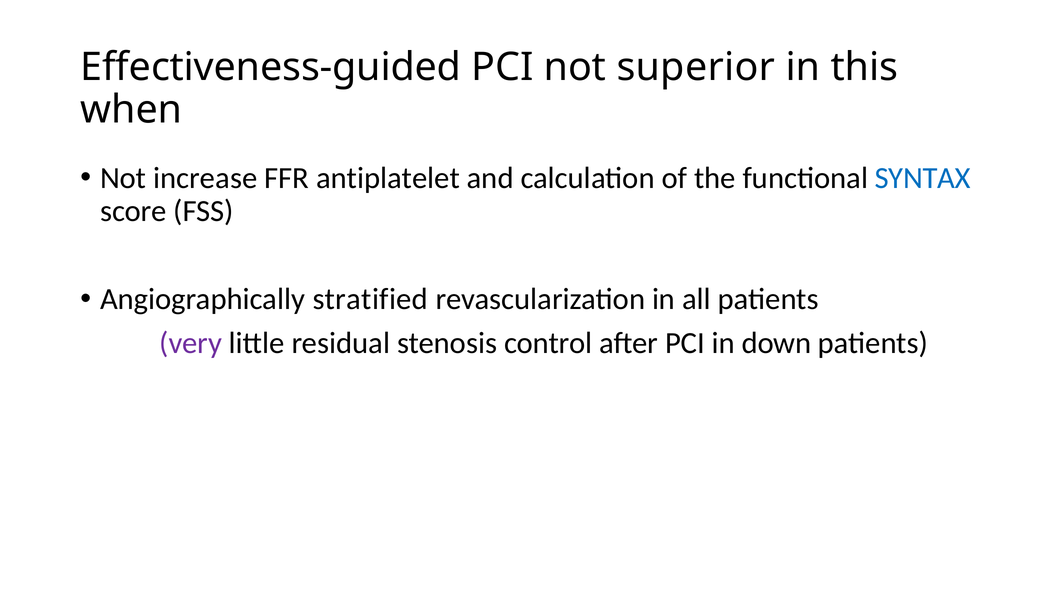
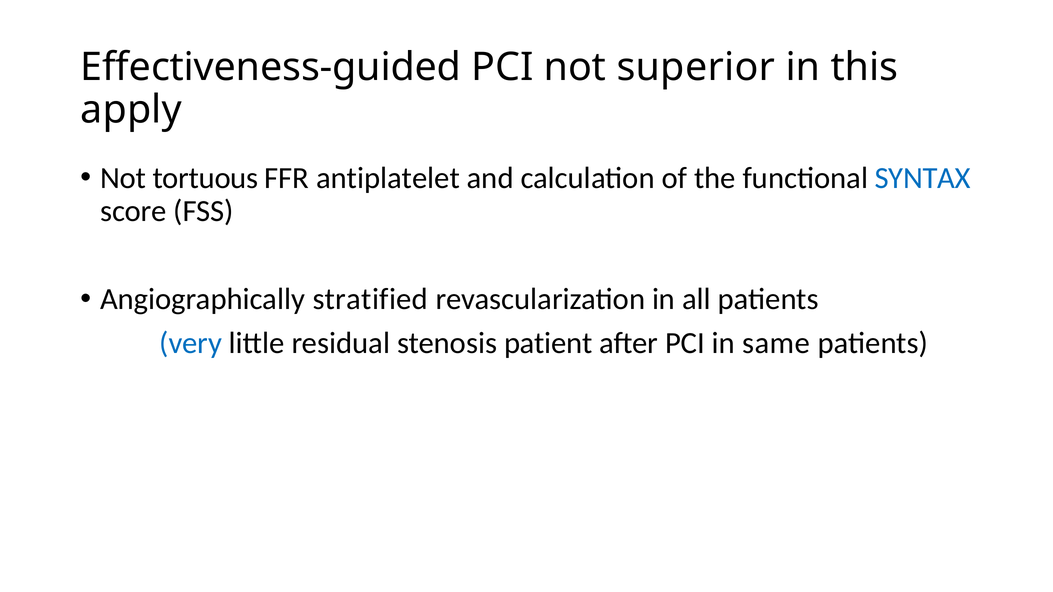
when: when -> apply
increase: increase -> tortuous
very colour: purple -> blue
control: control -> patient
down: down -> same
